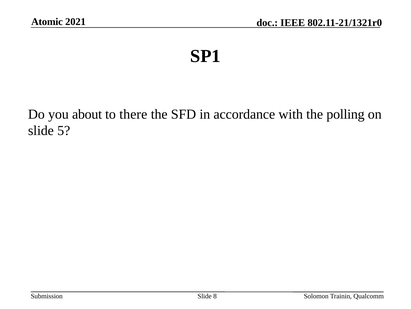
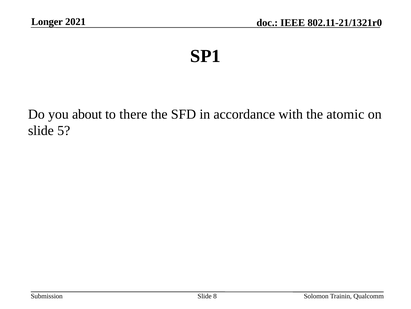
Atomic: Atomic -> Longer
polling: polling -> atomic
